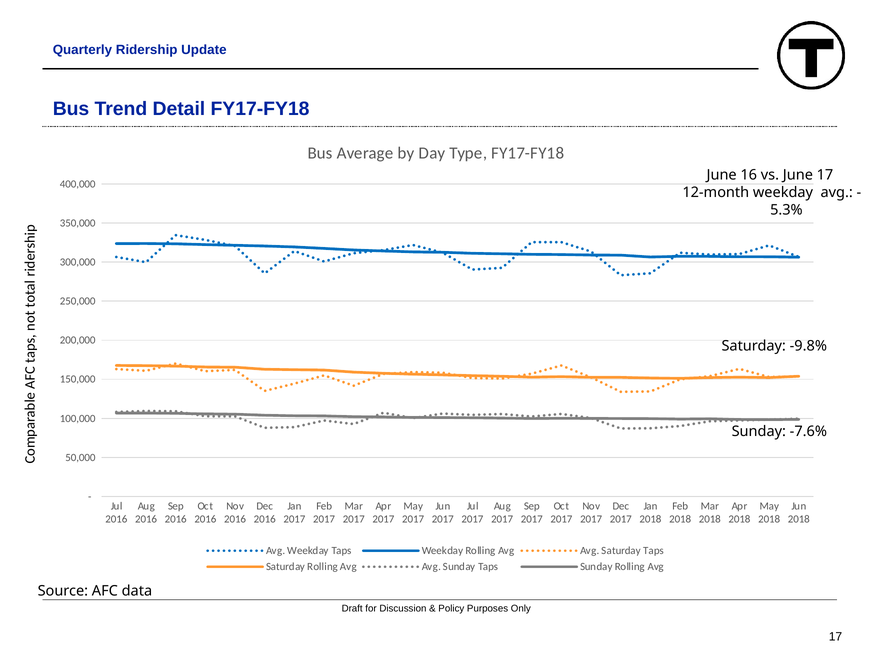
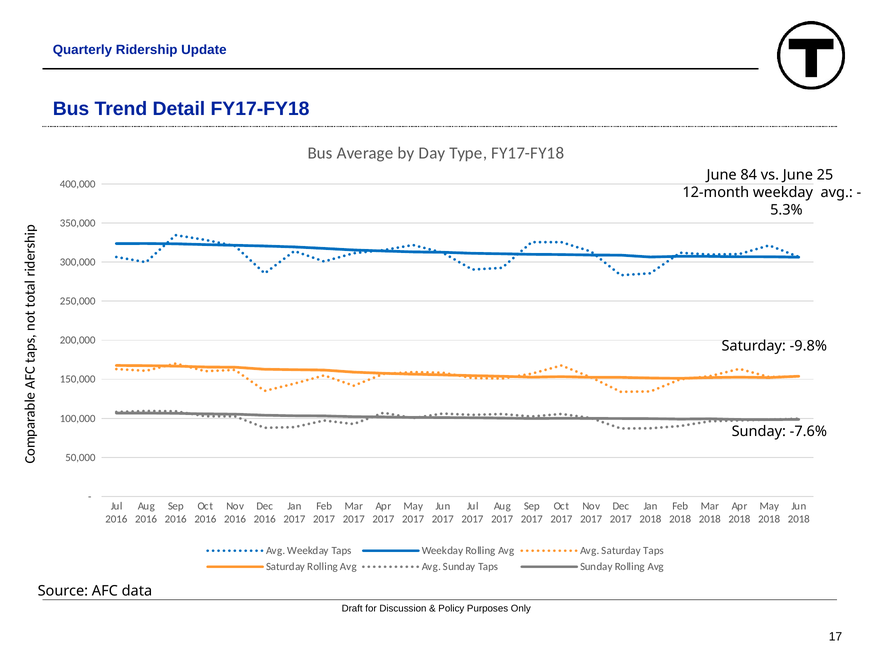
16: 16 -> 84
June 17: 17 -> 25
